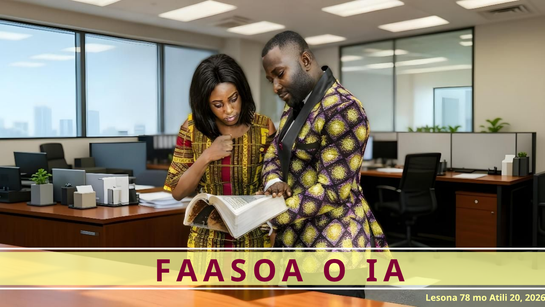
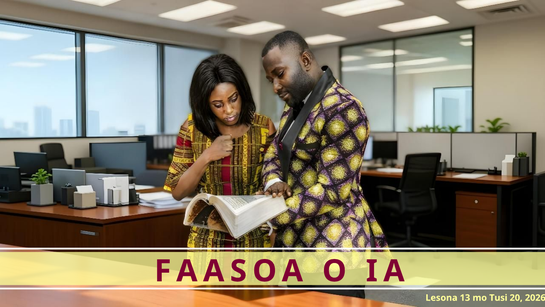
78: 78 -> 13
Atili: Atili -> Tusi
